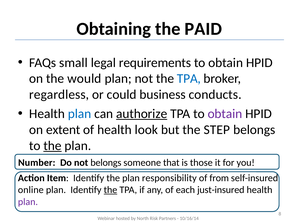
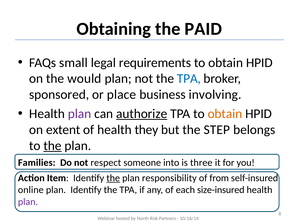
regardless: regardless -> sponsored
could: could -> place
conducts: conducts -> involving
plan at (80, 114) colour: blue -> purple
obtain at (225, 114) colour: purple -> orange
look: look -> they
Number: Number -> Families
not belongs: belongs -> respect
that: that -> into
those: those -> three
the at (113, 178) underline: none -> present
the at (110, 190) underline: present -> none
just-insured: just-insured -> size-insured
